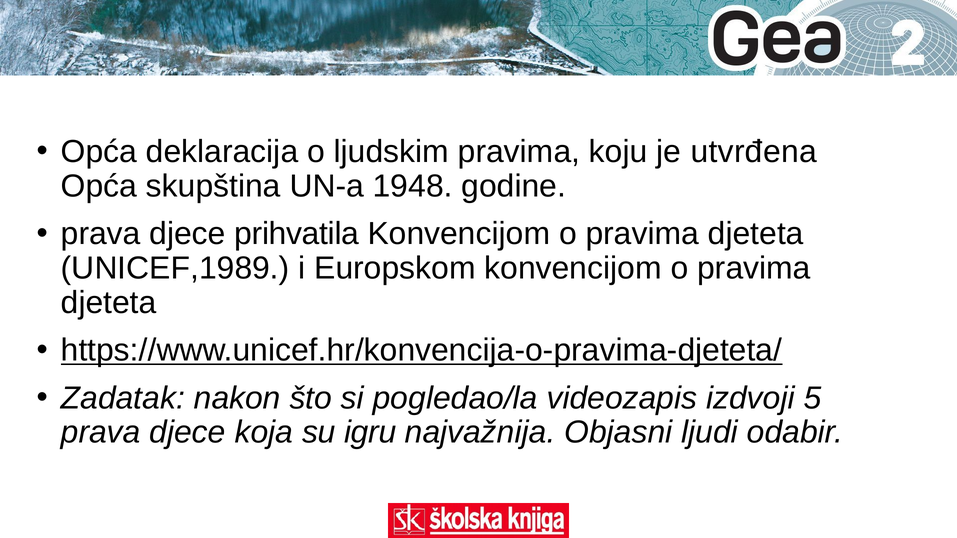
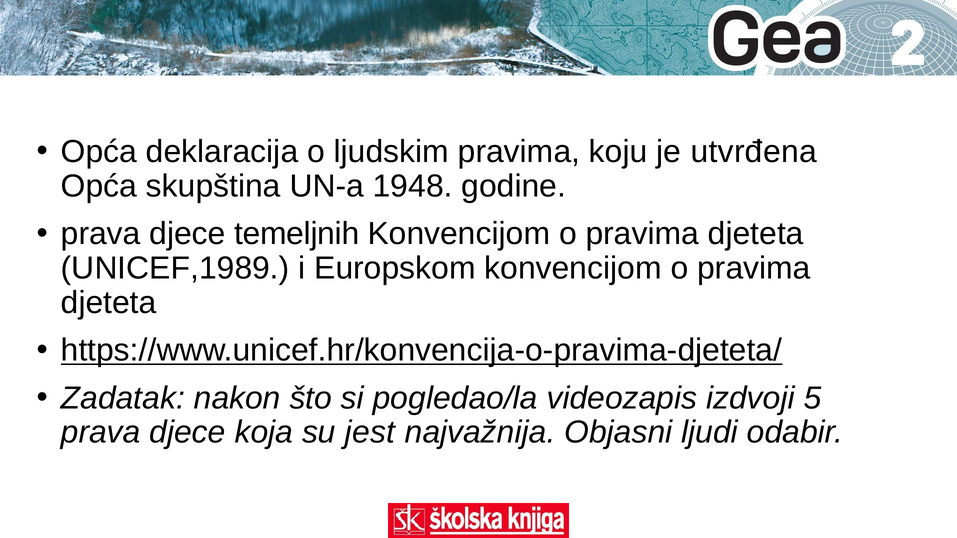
prihvatila: prihvatila -> temeljnih
igru: igru -> jest
